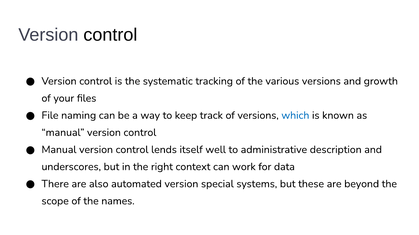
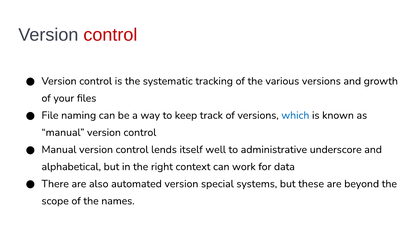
control at (111, 35) colour: black -> red
description: description -> underscore
underscores: underscores -> alphabetical
